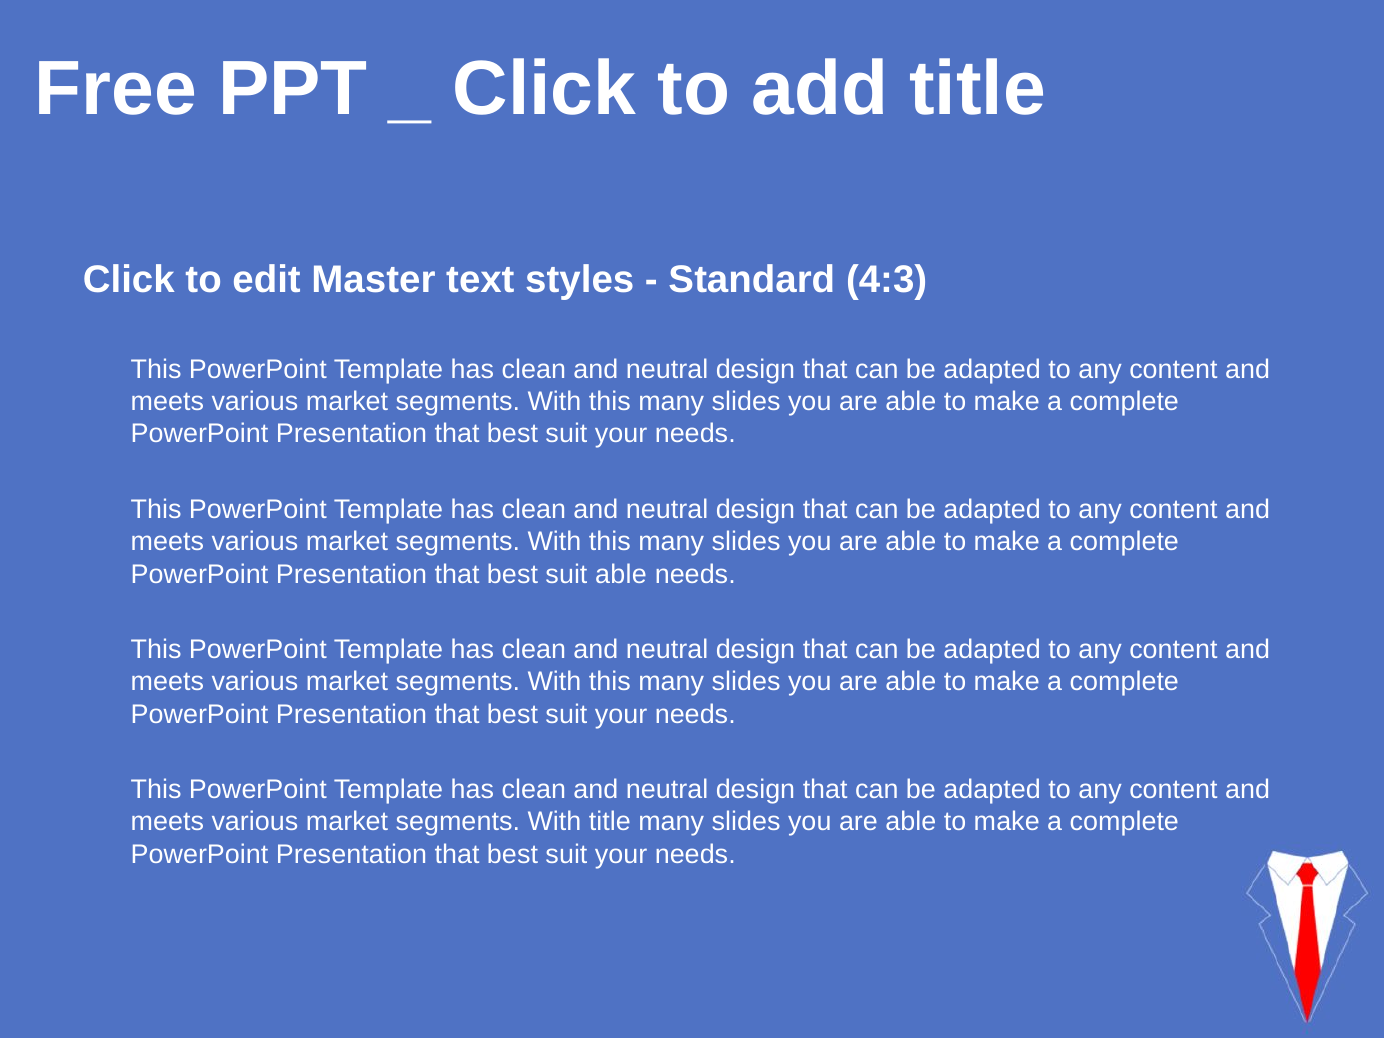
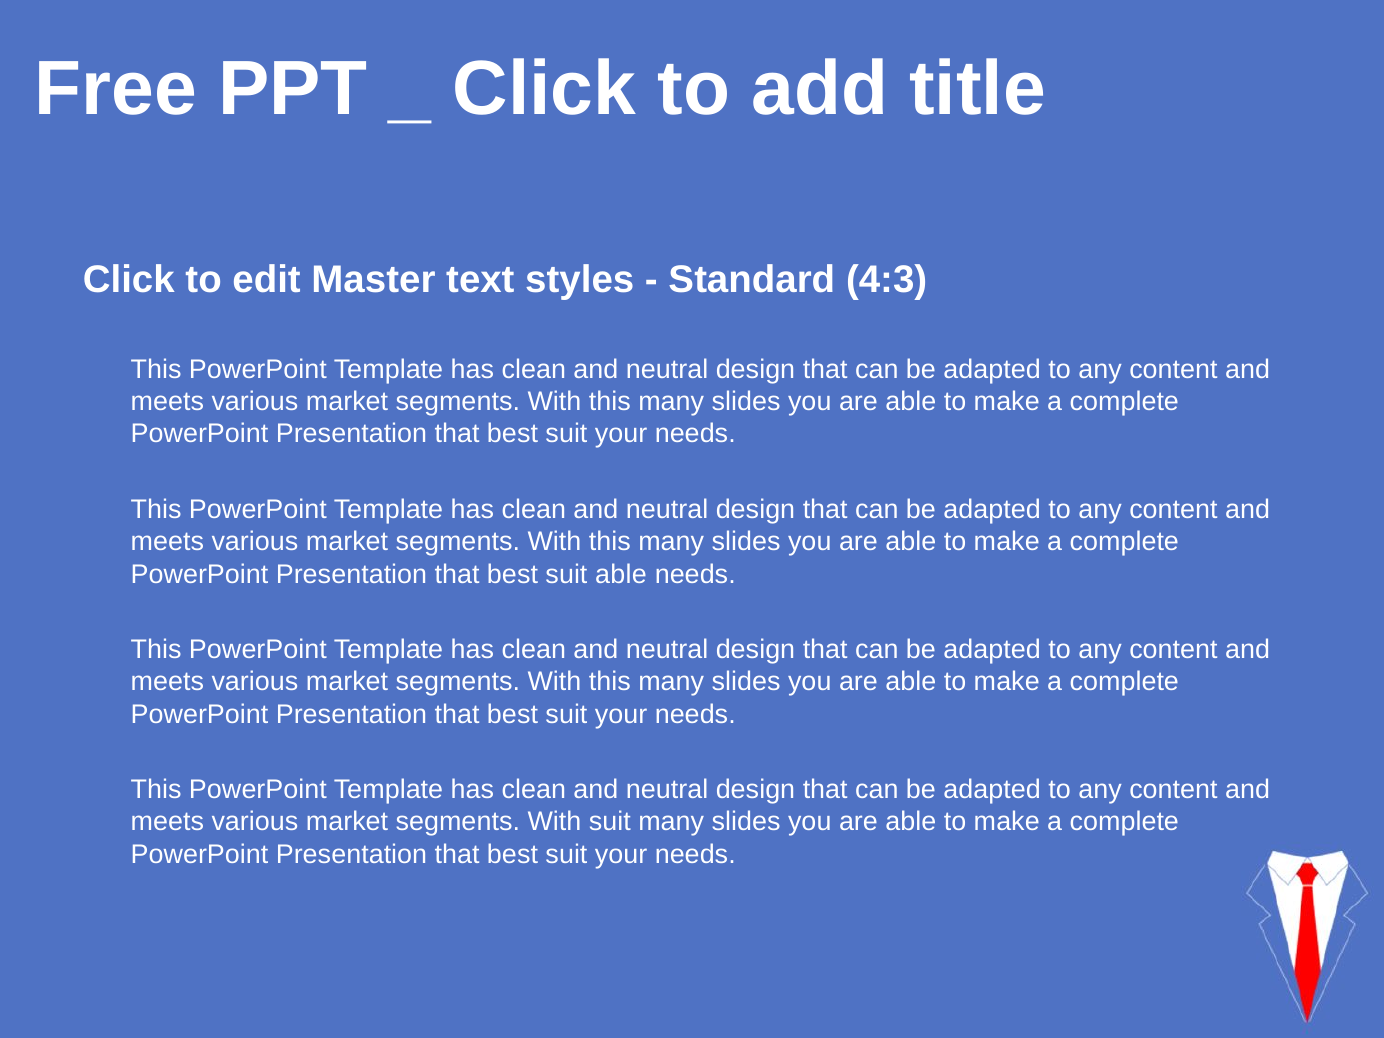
With title: title -> suit
